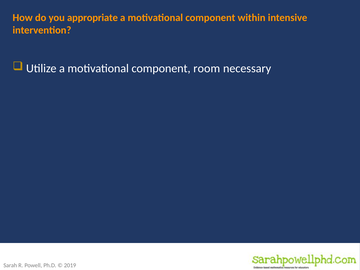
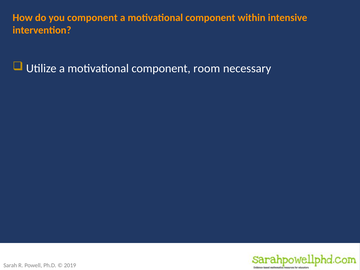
you appropriate: appropriate -> component
